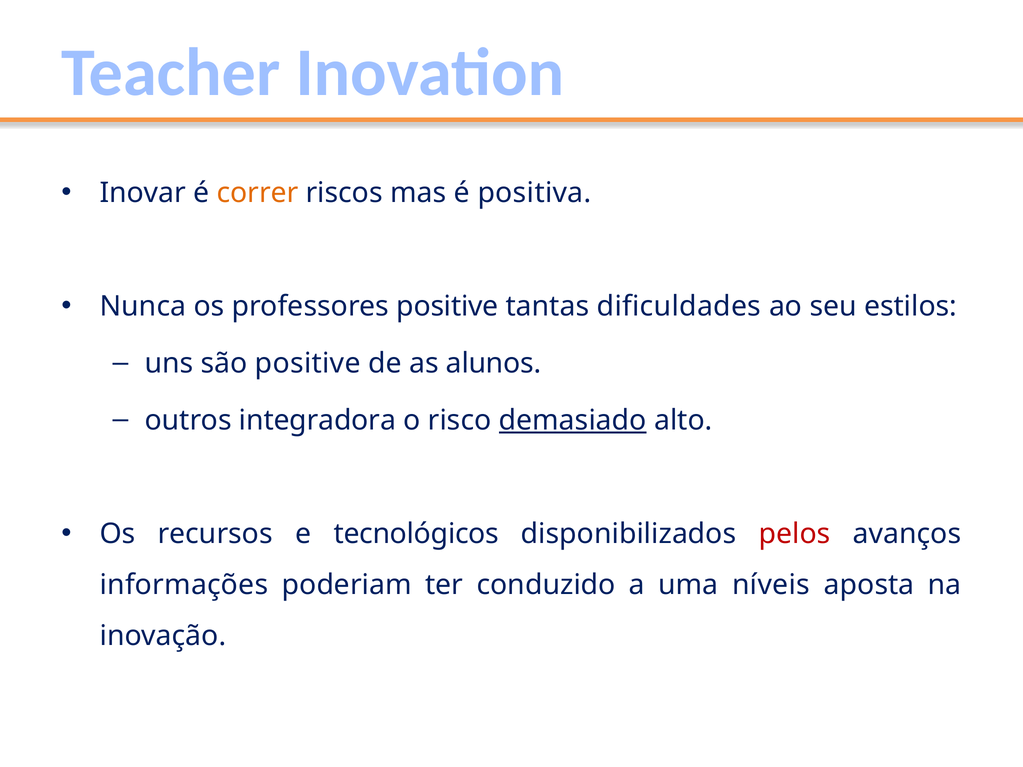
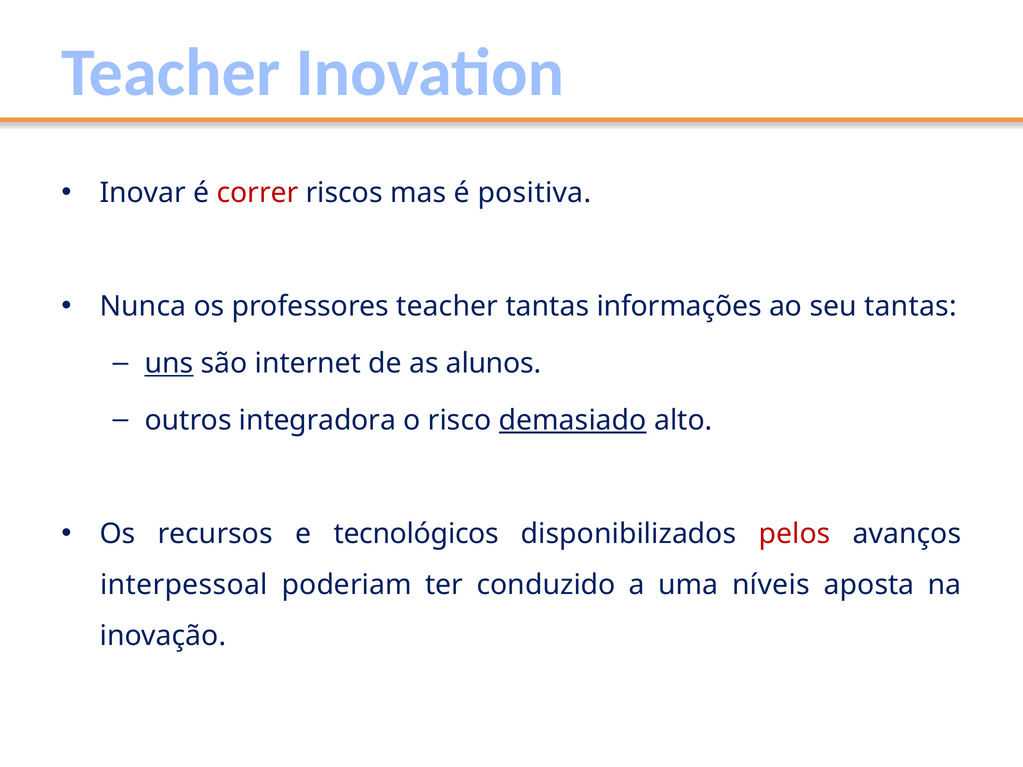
correr colour: orange -> red
professores positive: positive -> teacher
dificuldades: dificuldades -> informações
seu estilos: estilos -> tantas
uns underline: none -> present
são positive: positive -> internet
informações: informações -> interpessoal
